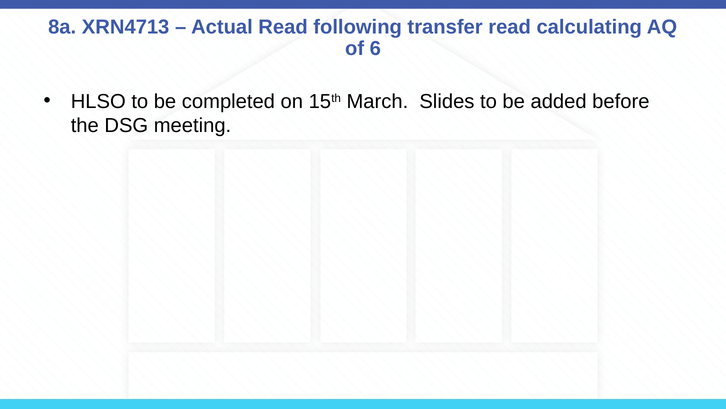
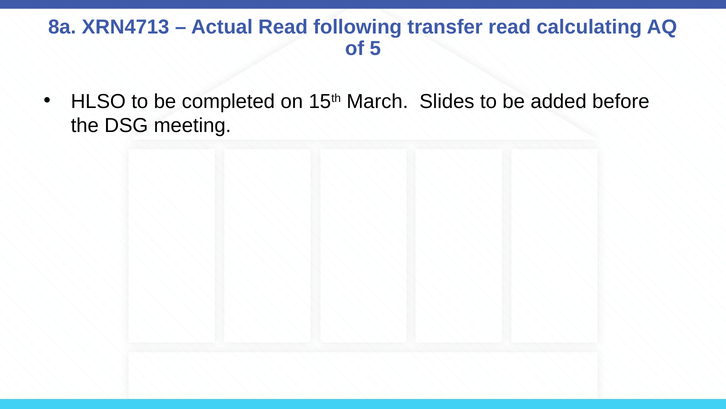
6: 6 -> 5
